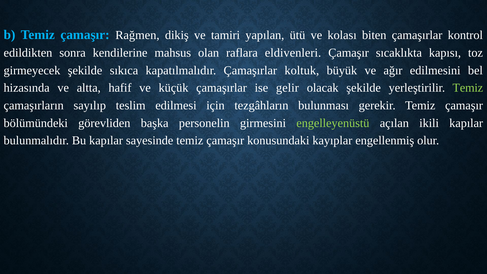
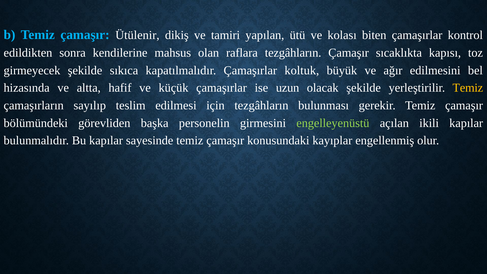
Rağmen: Rağmen -> Ütülenir
raflara eldivenleri: eldivenleri -> tezgâhların
gelir: gelir -> uzun
Temiz at (468, 88) colour: light green -> yellow
